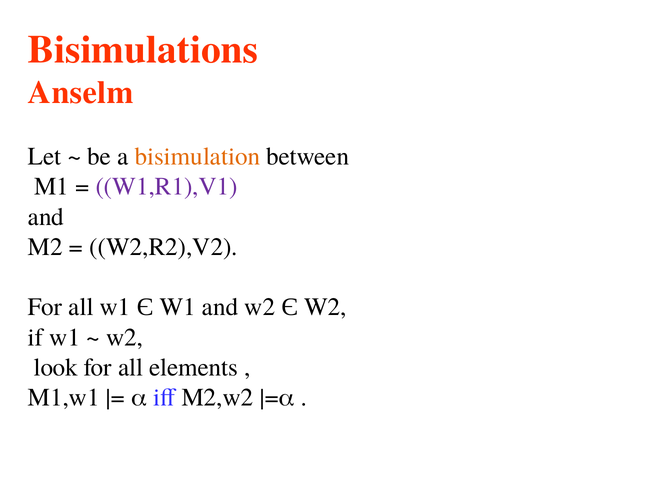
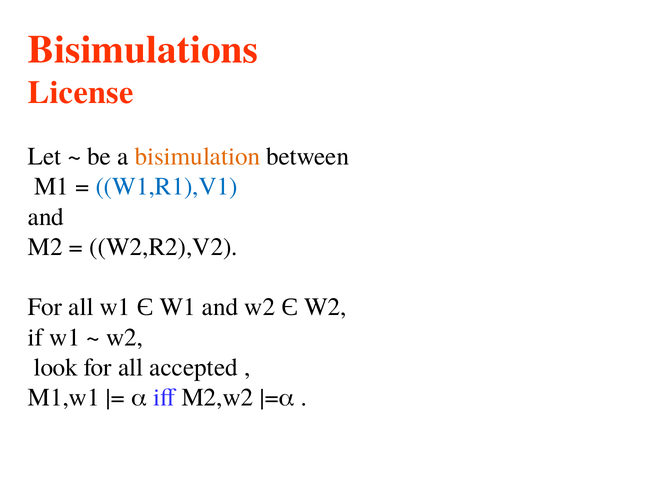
Anselm: Anselm -> License
W1,R1),V1 colour: purple -> blue
elements: elements -> accepted
